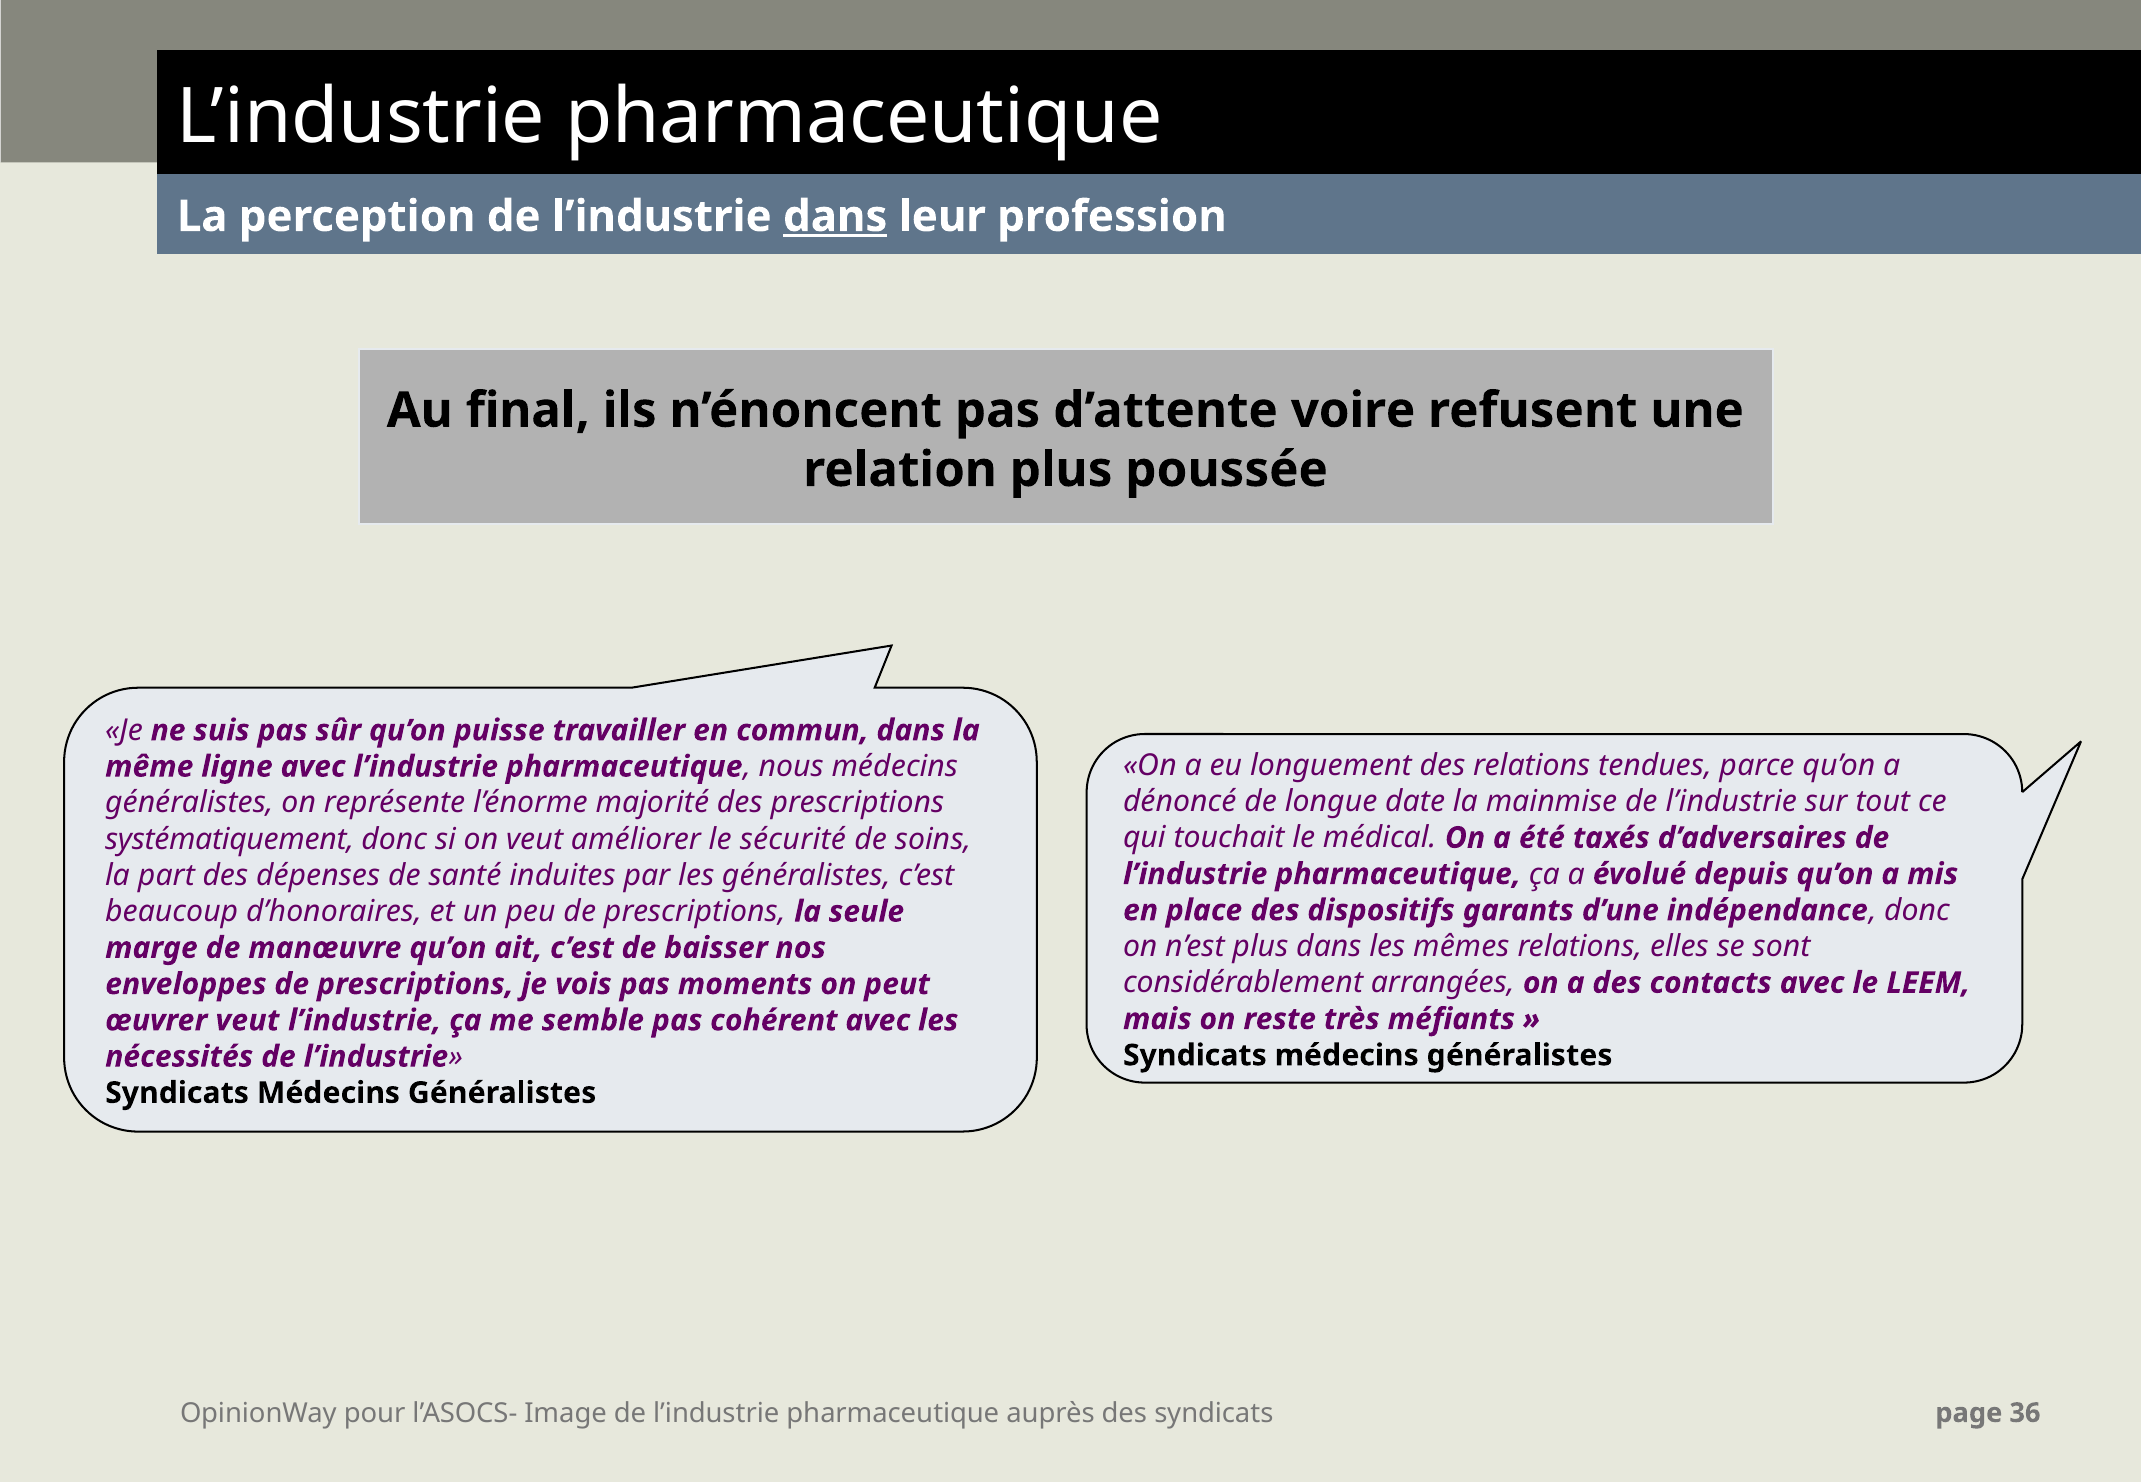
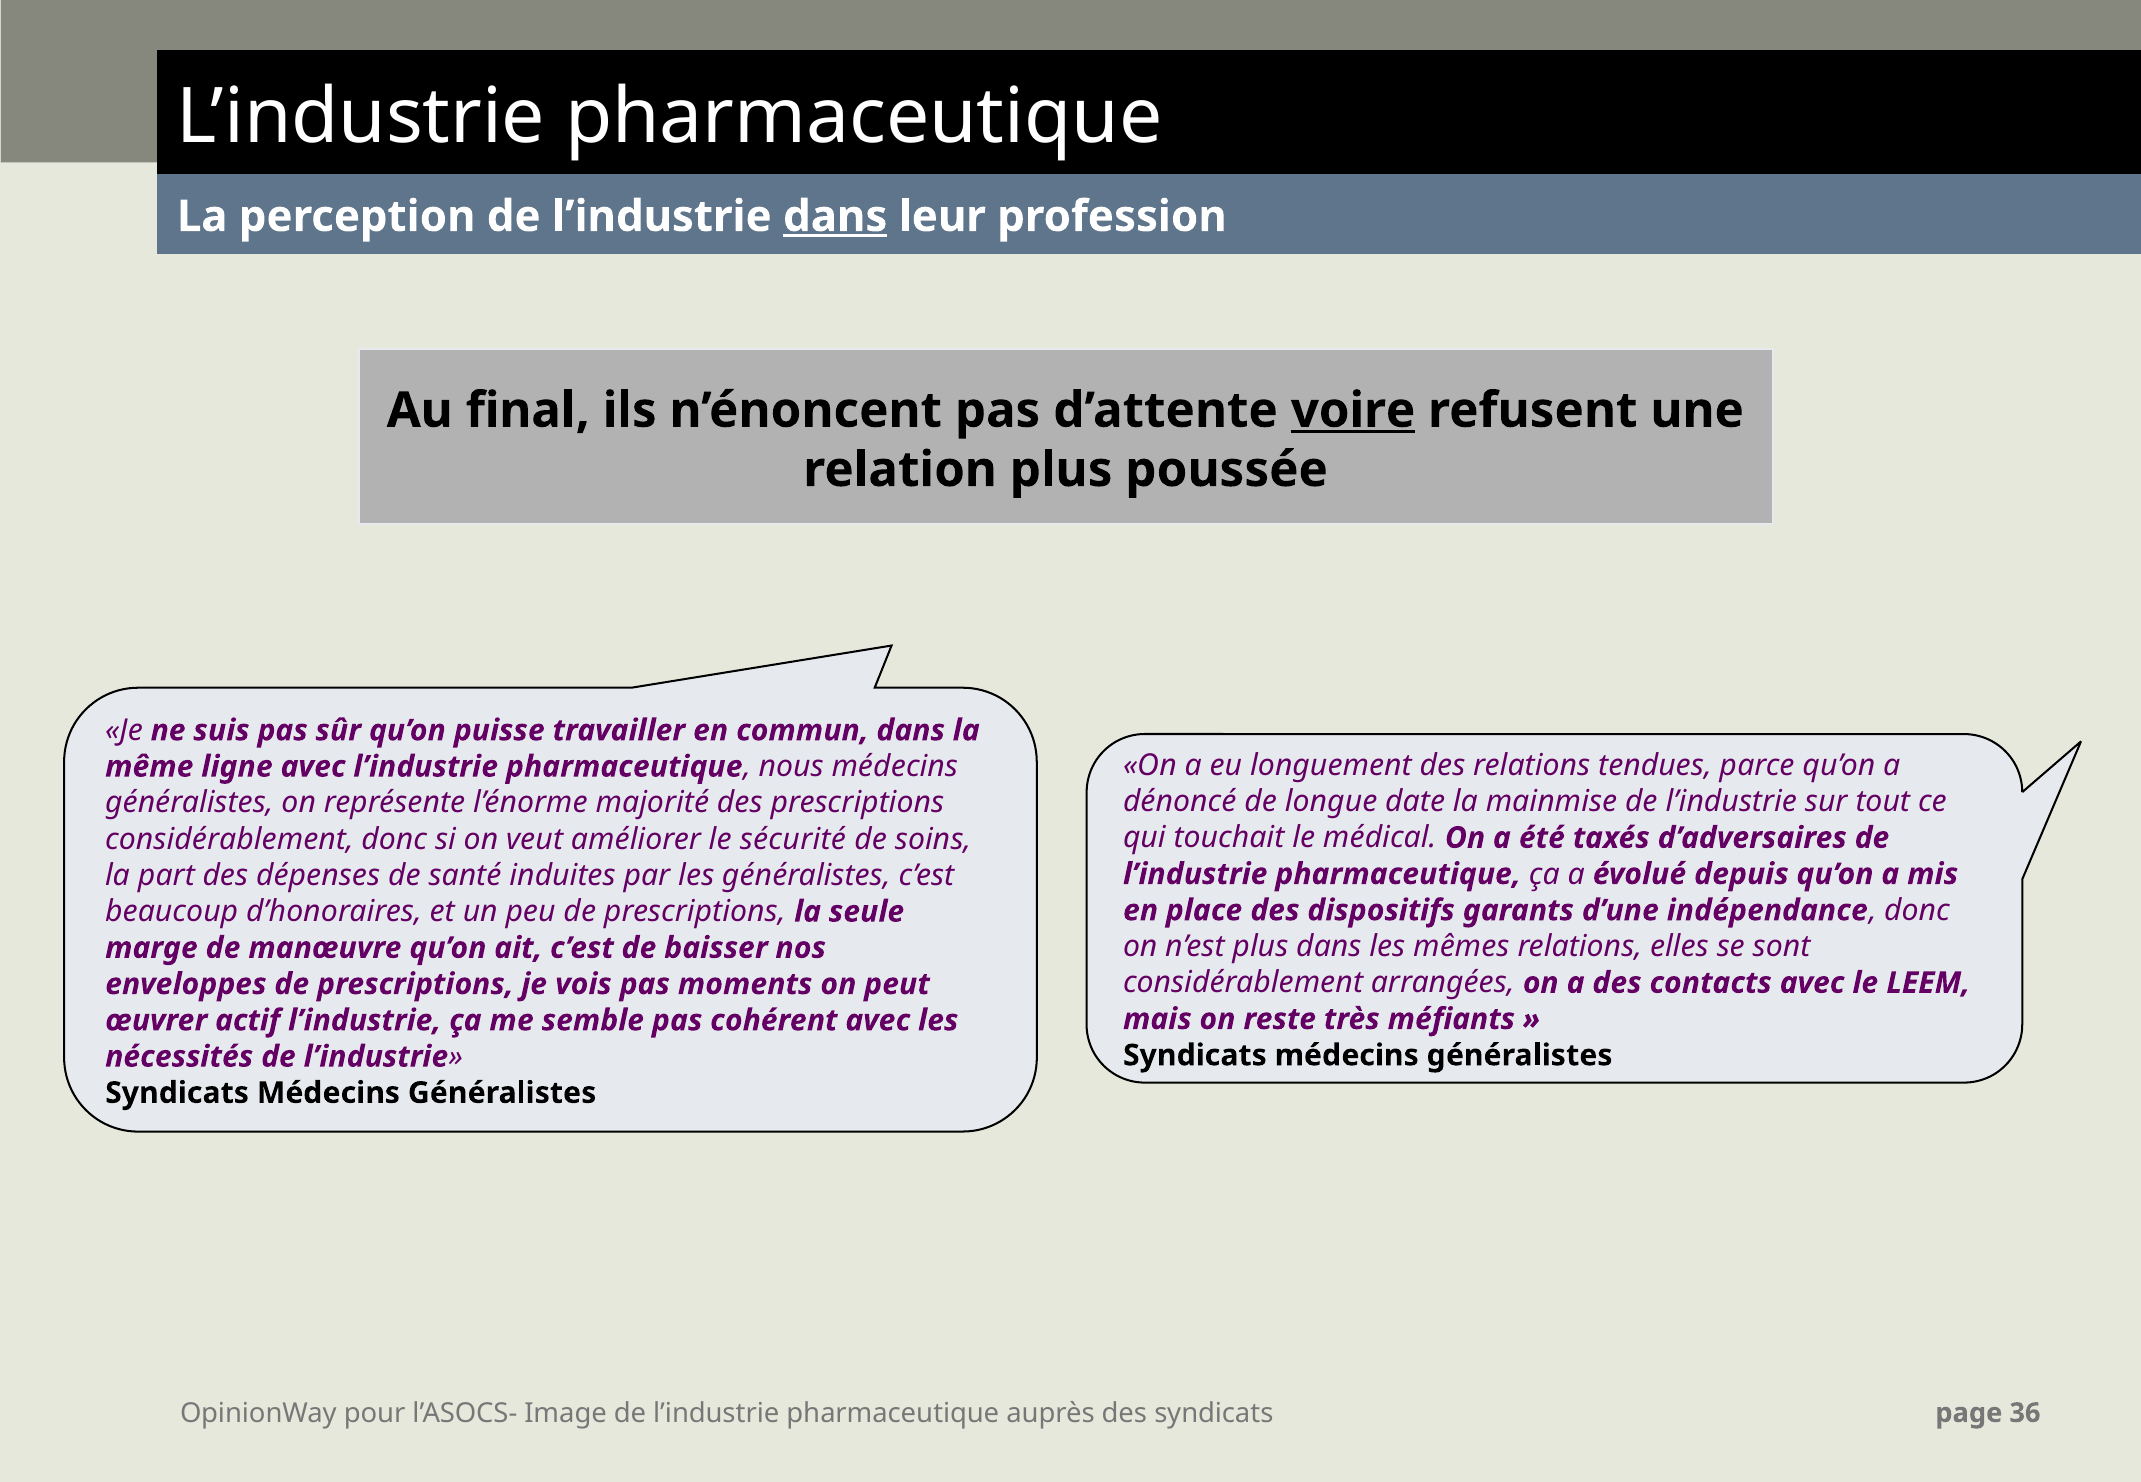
voire underline: none -> present
systématiquement at (230, 839): systématiquement -> considérablement
œuvrer veut: veut -> actif
